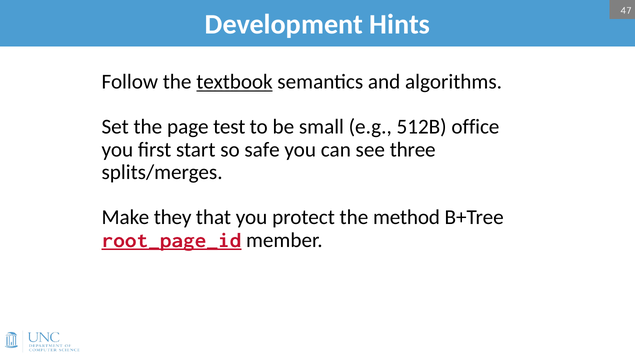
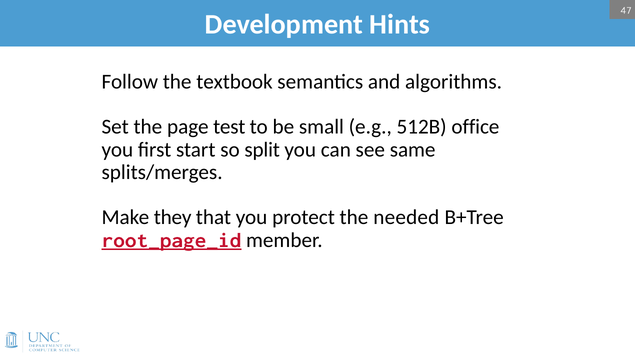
textbook underline: present -> none
safe: safe -> split
three: three -> same
method: method -> needed
